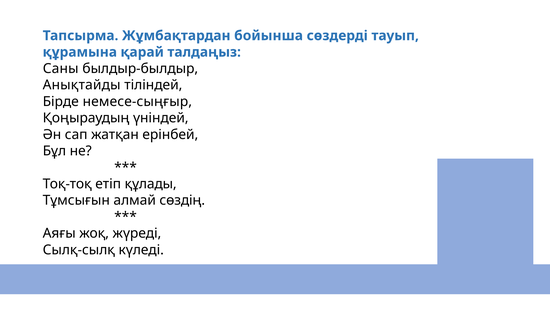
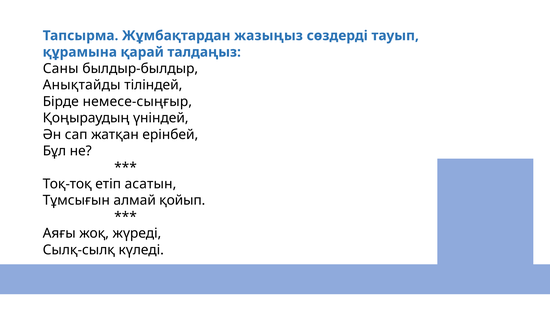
бойынша: бойынша -> жазыңыз
құлады: құлады -> асатын
сөздің: сөздің -> қойып
